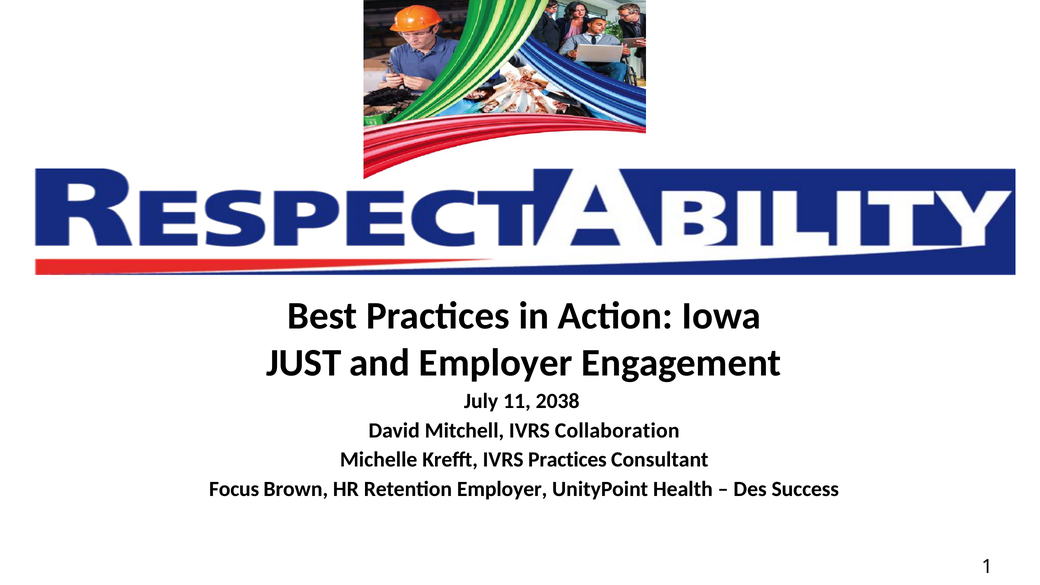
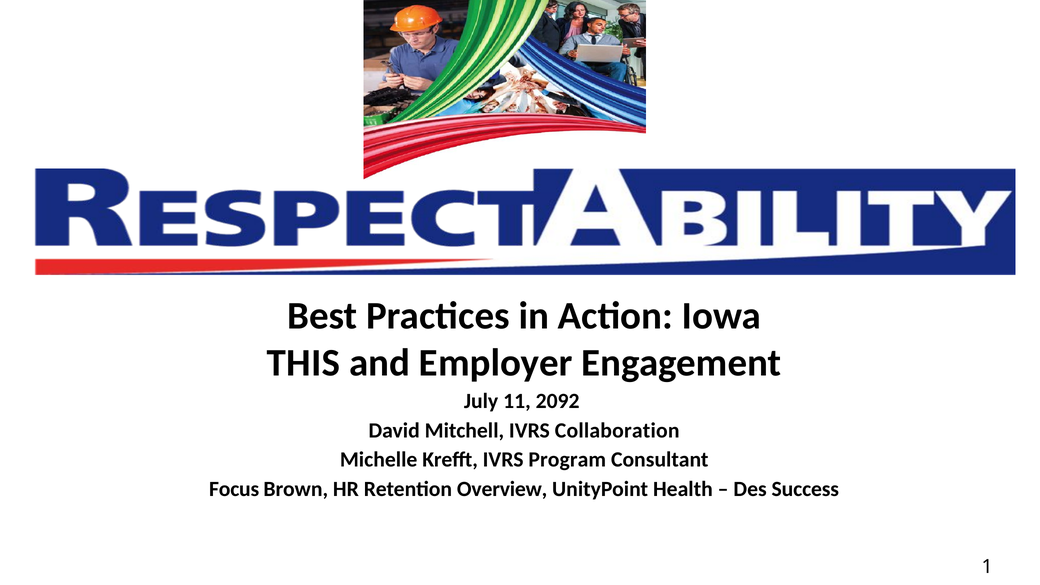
JUST: JUST -> THIS
2038: 2038 -> 2092
IVRS Practices: Practices -> Program
Retention Employer: Employer -> Overview
